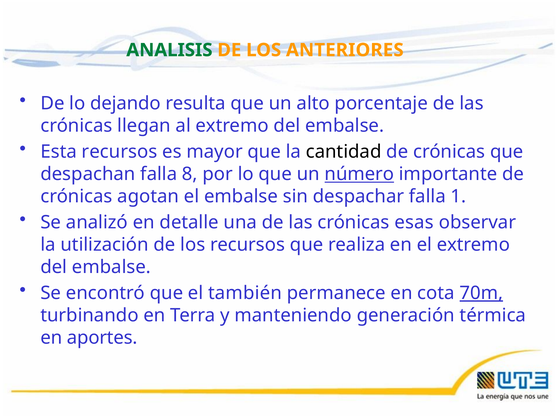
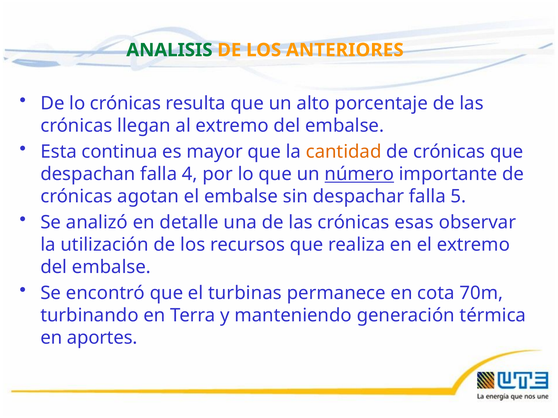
lo dejando: dejando -> crónicas
Esta recursos: recursos -> continua
cantidad colour: black -> orange
8: 8 -> 4
1: 1 -> 5
también: también -> turbinas
70m underline: present -> none
